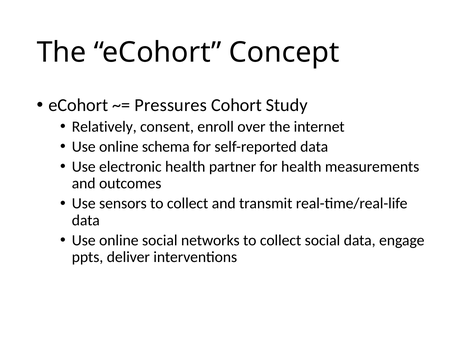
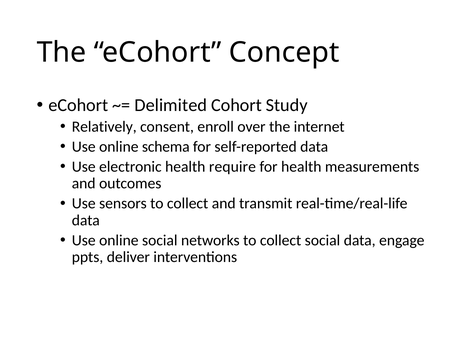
Pressures: Pressures -> Delimited
partner: partner -> require
